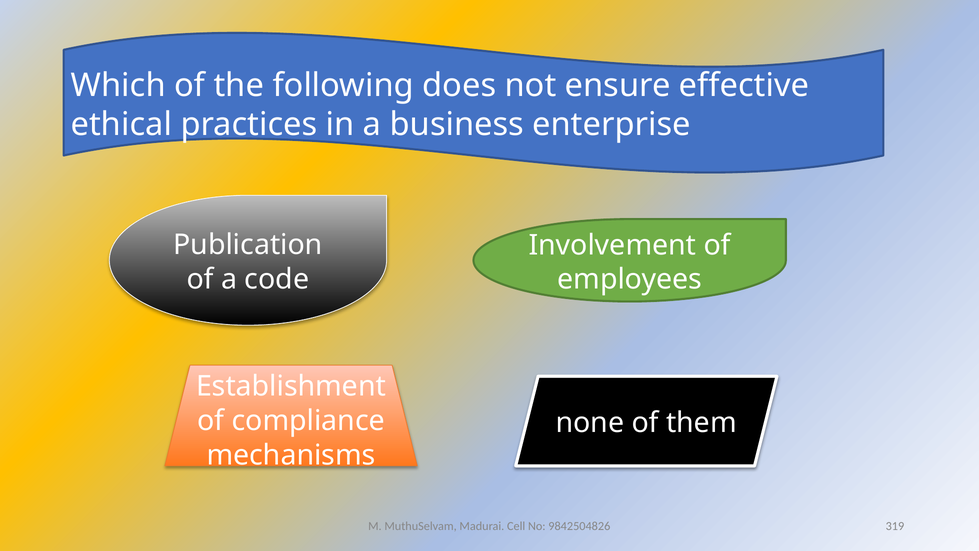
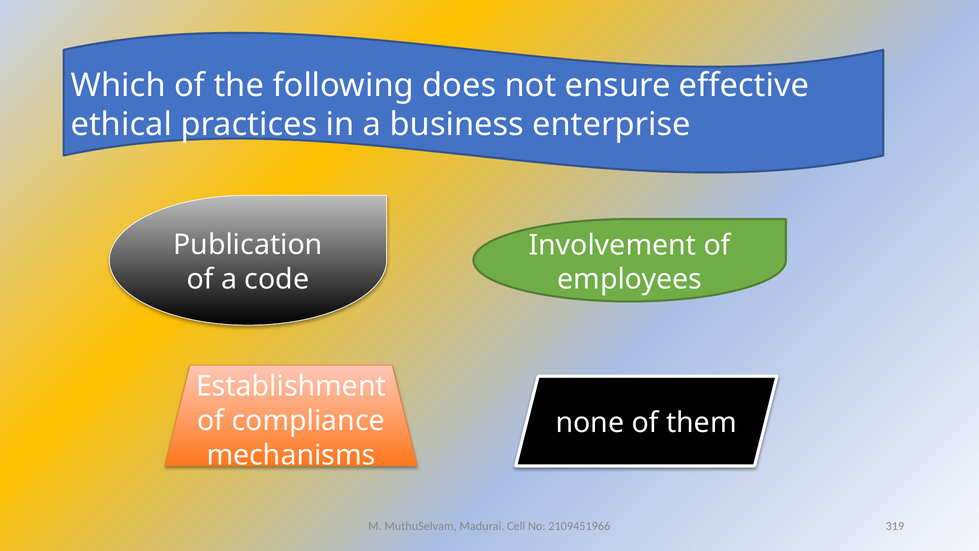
9842504826: 9842504826 -> 2109451966
